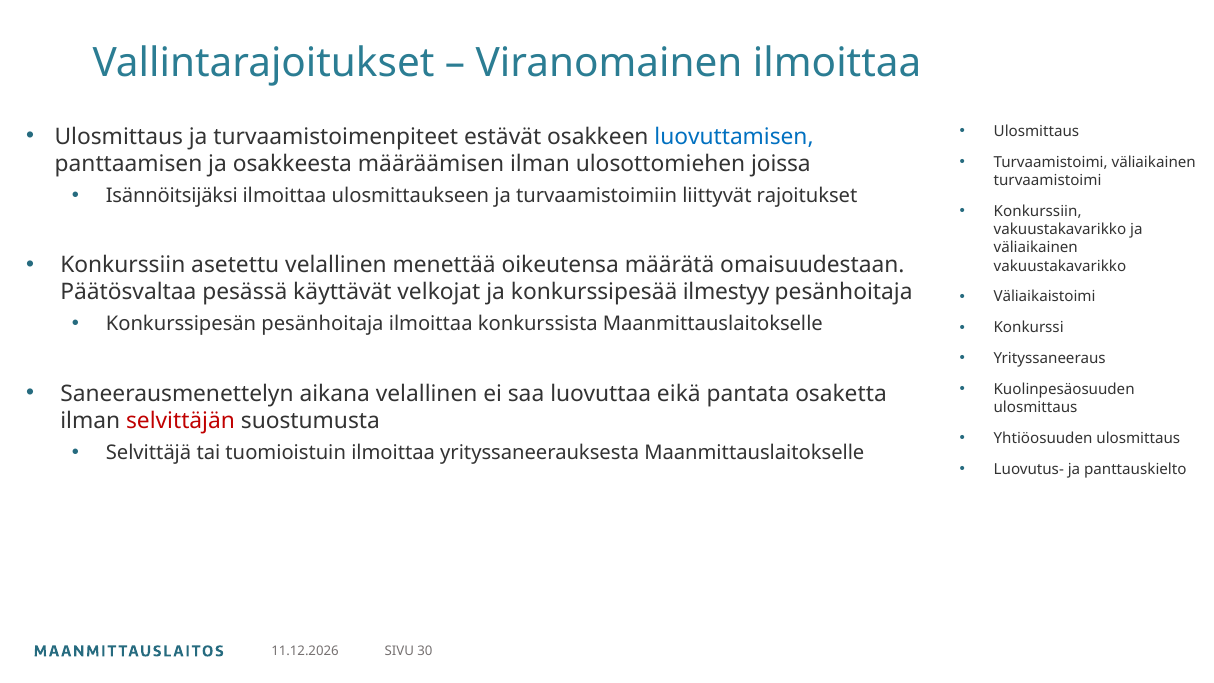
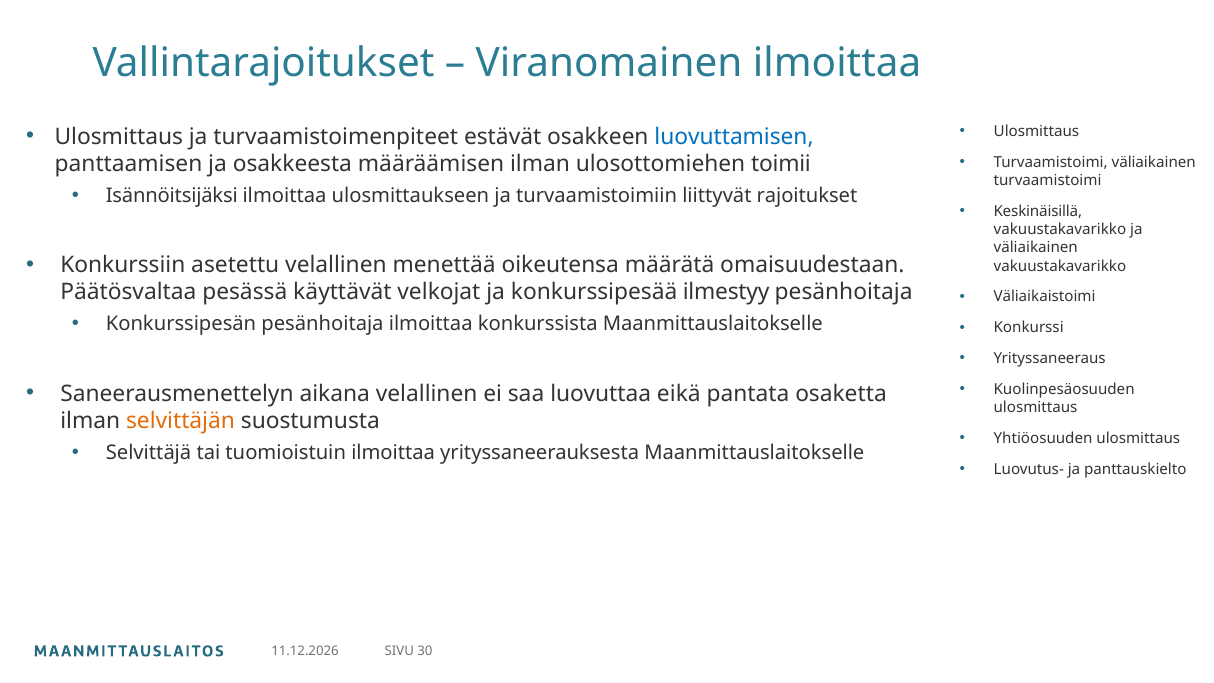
joissa: joissa -> toimii
Konkurssiin at (1038, 211): Konkurssiin -> Keskinäisillä
selvittäjän colour: red -> orange
